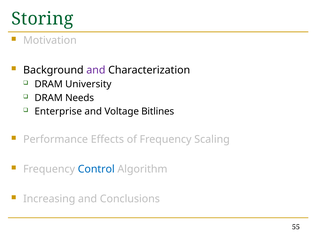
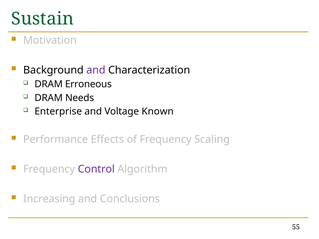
Storing: Storing -> Sustain
University: University -> Erroneous
Bitlines: Bitlines -> Known
Control colour: blue -> purple
